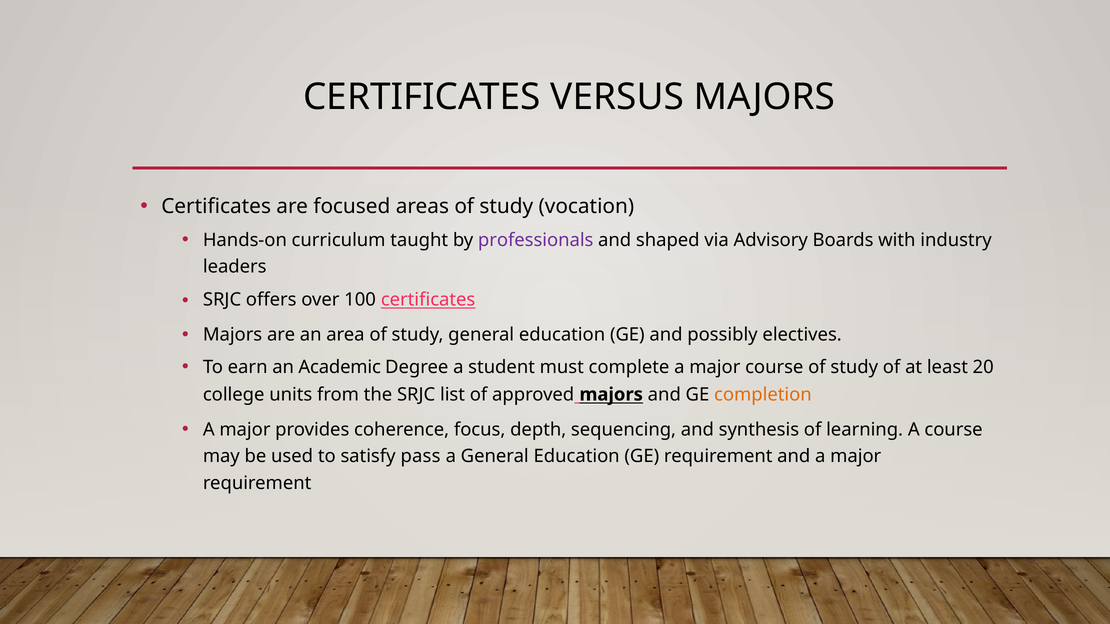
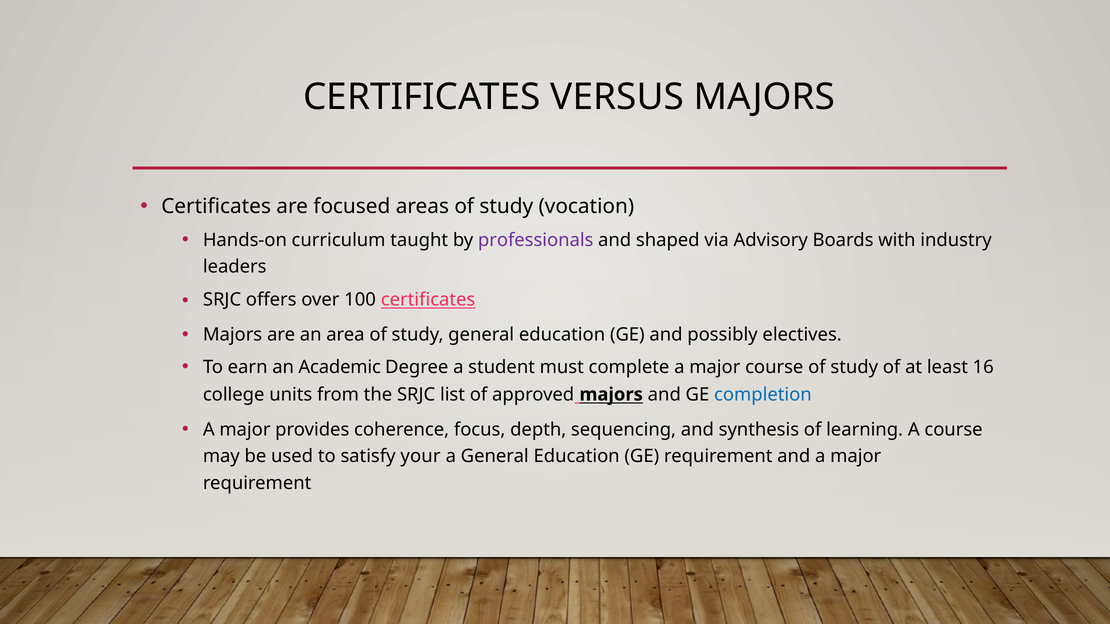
20: 20 -> 16
completion colour: orange -> blue
pass: pass -> your
